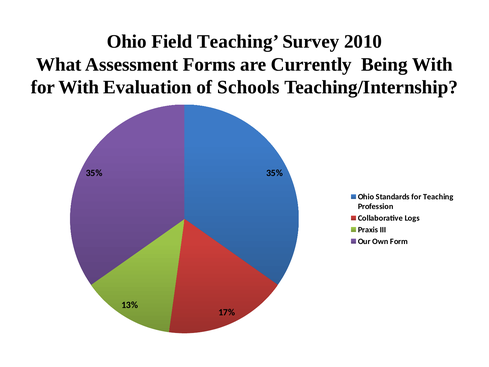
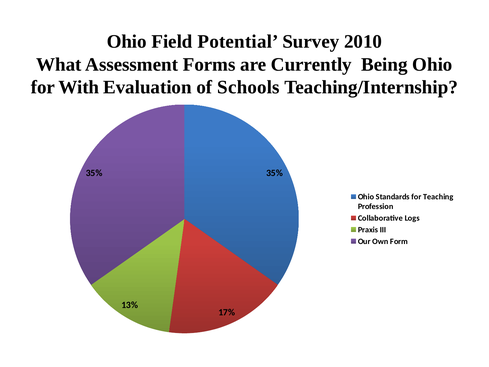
Field Teaching: Teaching -> Potential
Being With: With -> Ohio
